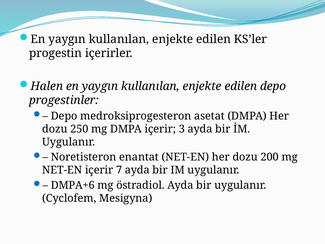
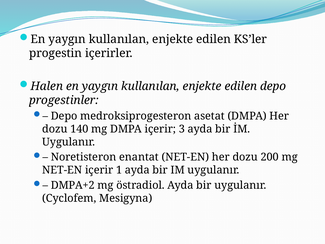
250: 250 -> 140
7: 7 -> 1
DMPA+6: DMPA+6 -> DMPA+2
